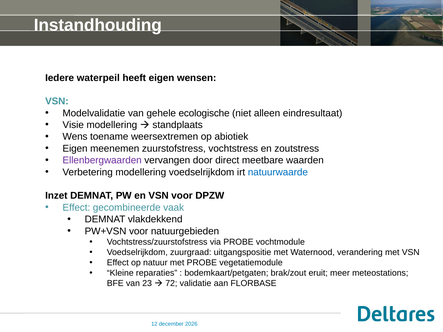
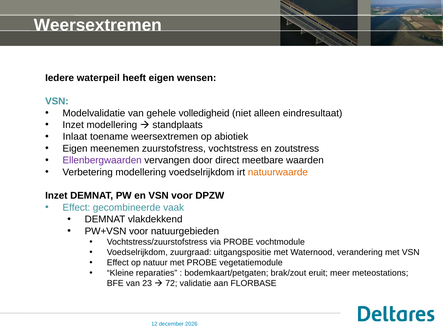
Instandhouding at (98, 25): Instandhouding -> Weersextremen
ecologische: ecologische -> volledigheid
Visie at (73, 125): Visie -> Inzet
Wens: Wens -> Inlaat
natuurwaarde colour: blue -> orange
